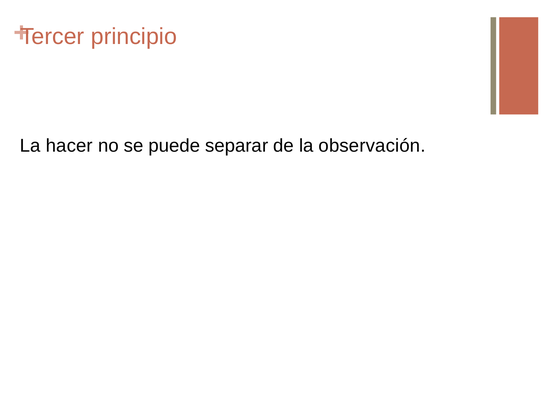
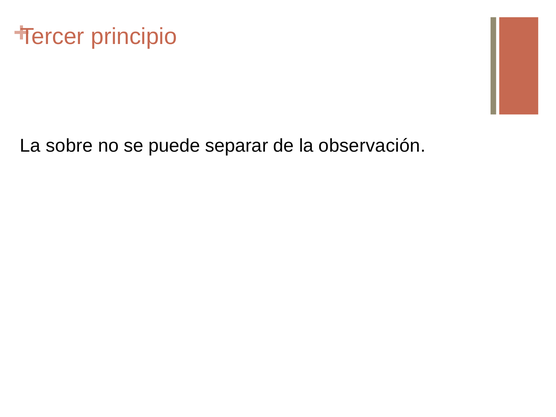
hacer: hacer -> sobre
